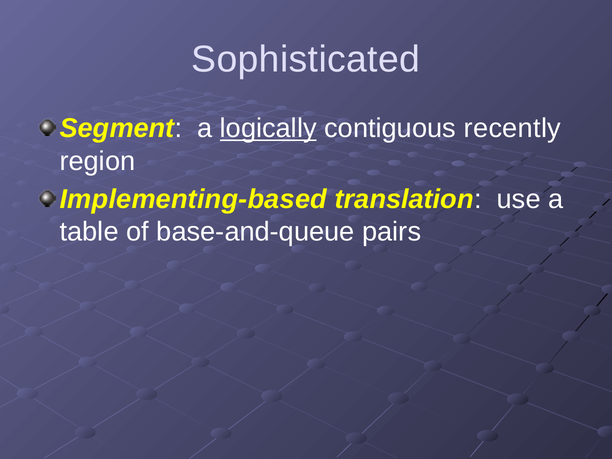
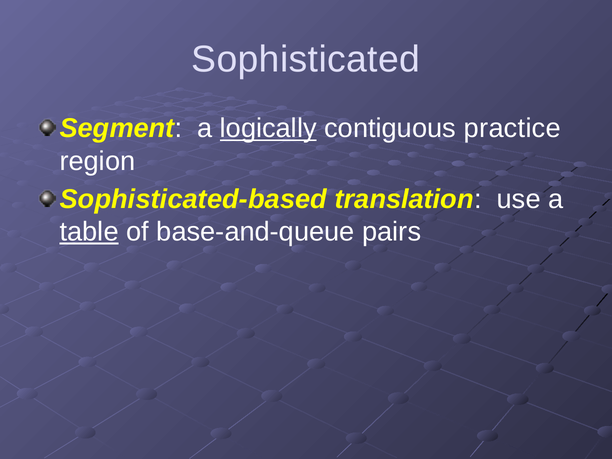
recently: recently -> practice
Implementing-based: Implementing-based -> Sophisticated-based
table underline: none -> present
